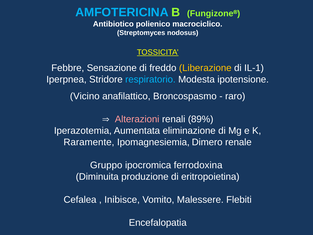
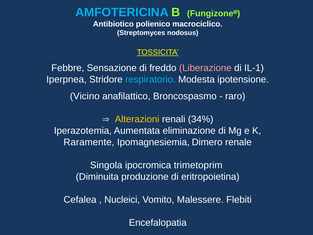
Liberazione colour: yellow -> pink
Alterazioni colour: pink -> yellow
89%: 89% -> 34%
Gruppo: Gruppo -> Singola
ferrodoxina: ferrodoxina -> trimetoprim
Inibisce: Inibisce -> Nucleici
